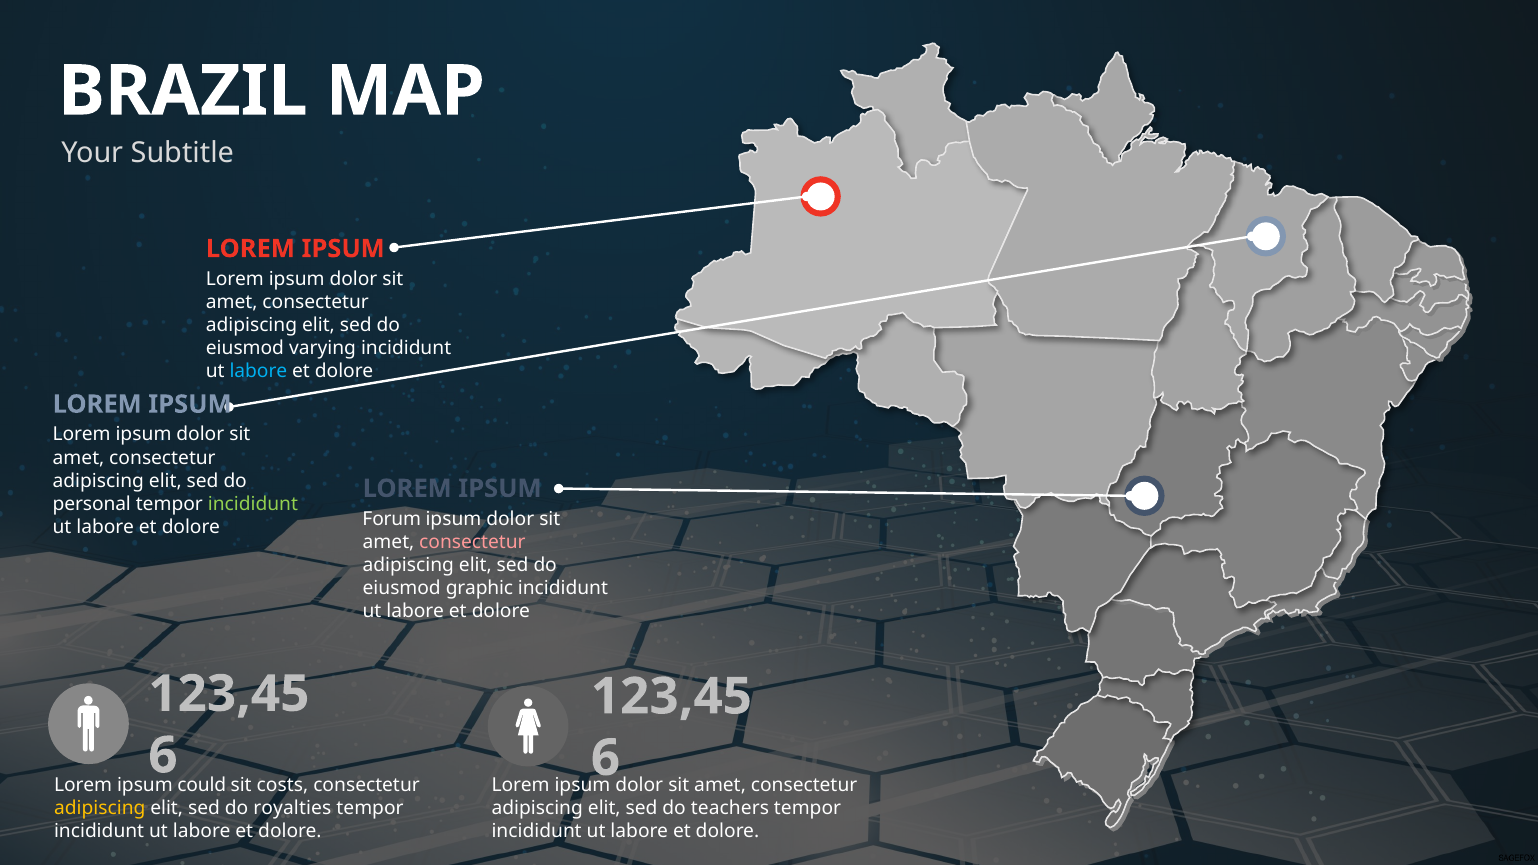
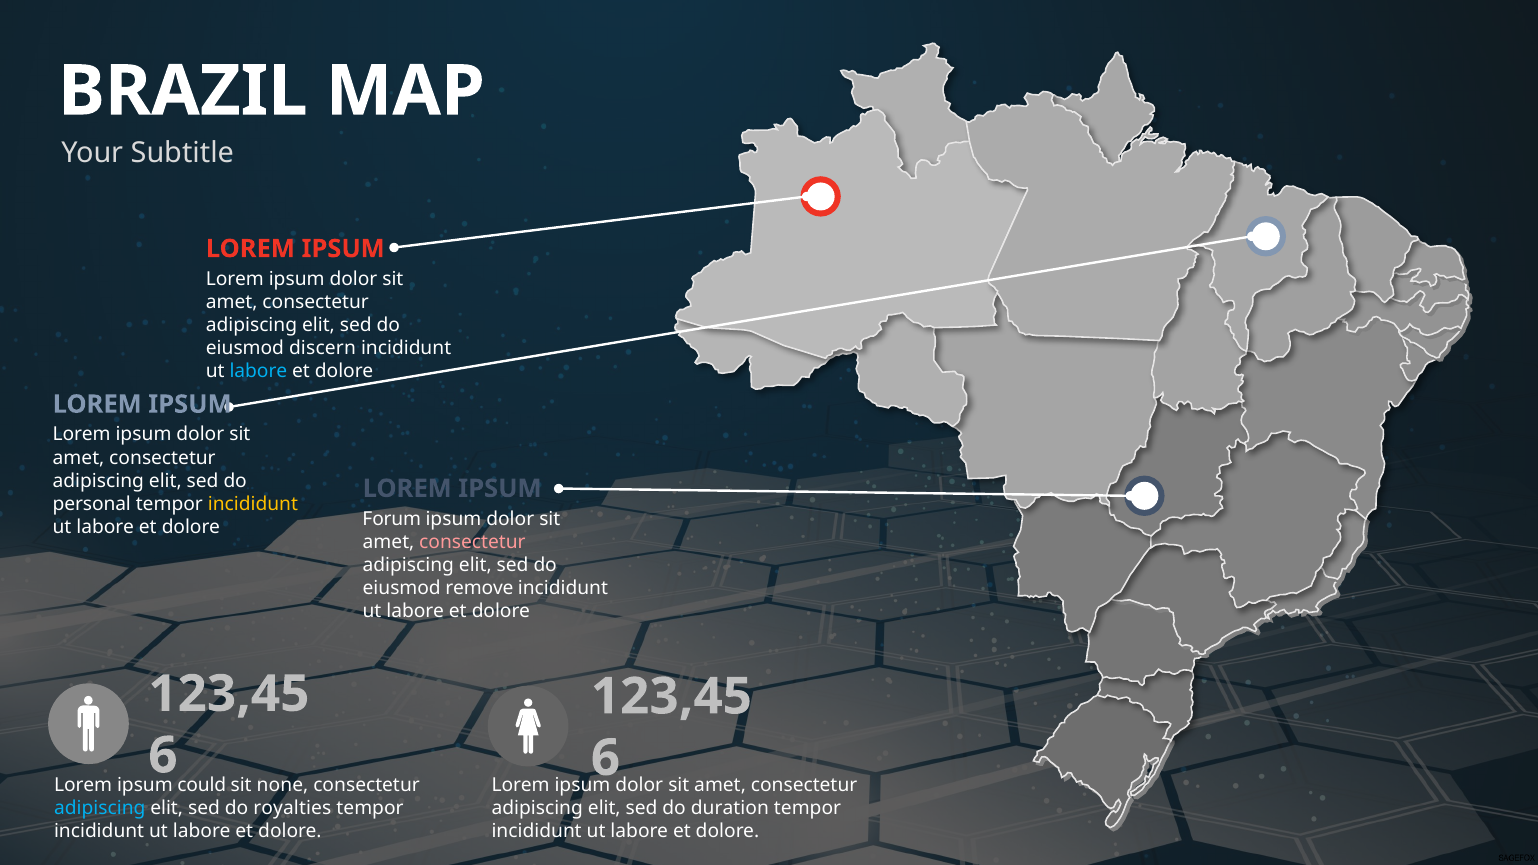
varying: varying -> discern
incididunt at (253, 504) colour: light green -> yellow
graphic: graphic -> remove
costs: costs -> none
adipiscing at (100, 809) colour: yellow -> light blue
teachers: teachers -> duration
